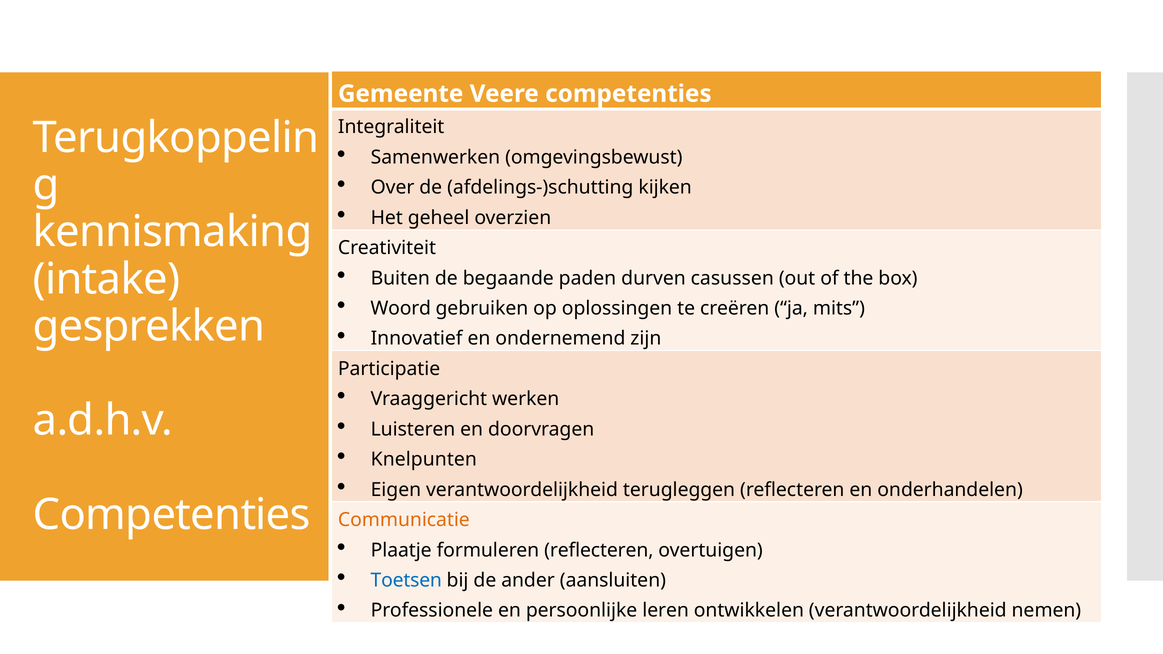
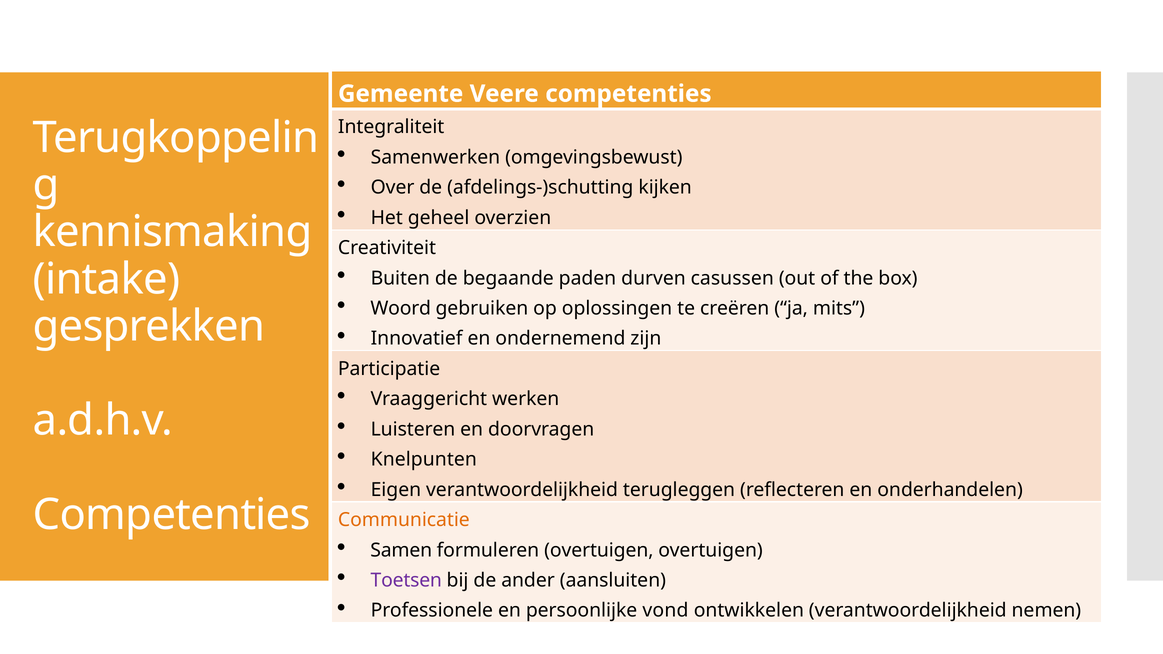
Plaatje: Plaatje -> Samen
formuleren reflecteren: reflecteren -> overtuigen
Toetsen colour: blue -> purple
leren: leren -> vond
